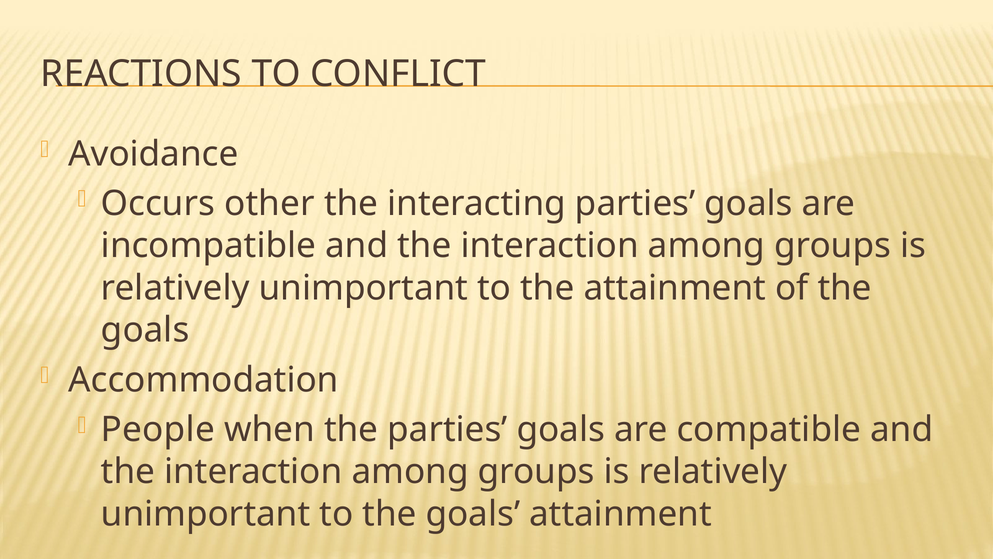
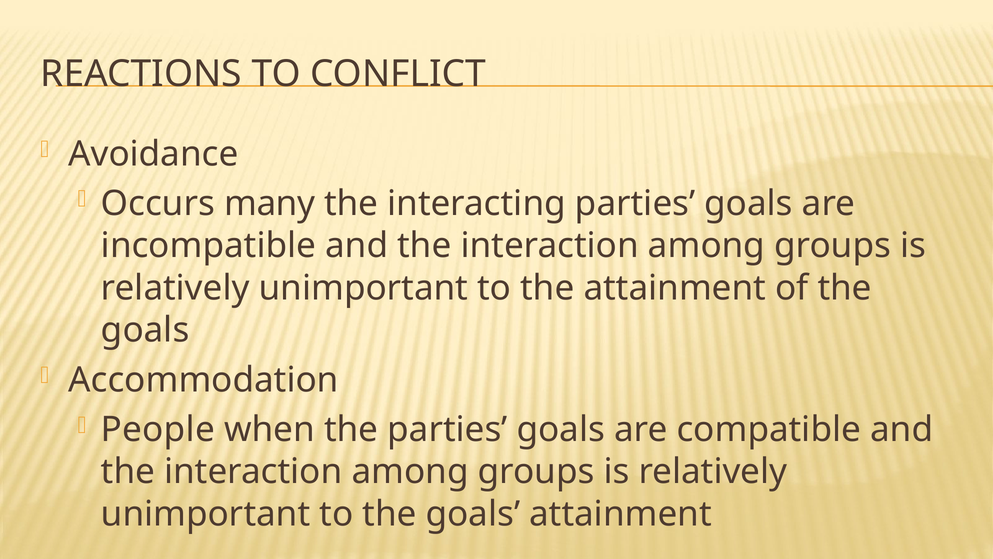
other: other -> many
